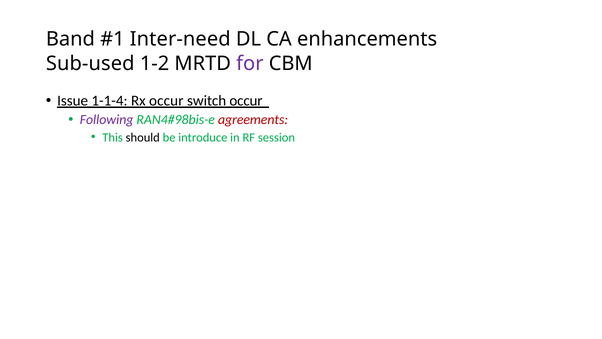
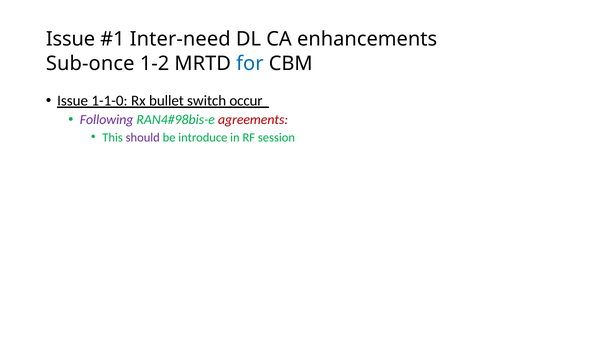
Band at (70, 39): Band -> Issue
Sub-used: Sub-used -> Sub-once
for colour: purple -> blue
1-1-4: 1-1-4 -> 1-1-0
Rx occur: occur -> bullet
should colour: black -> purple
